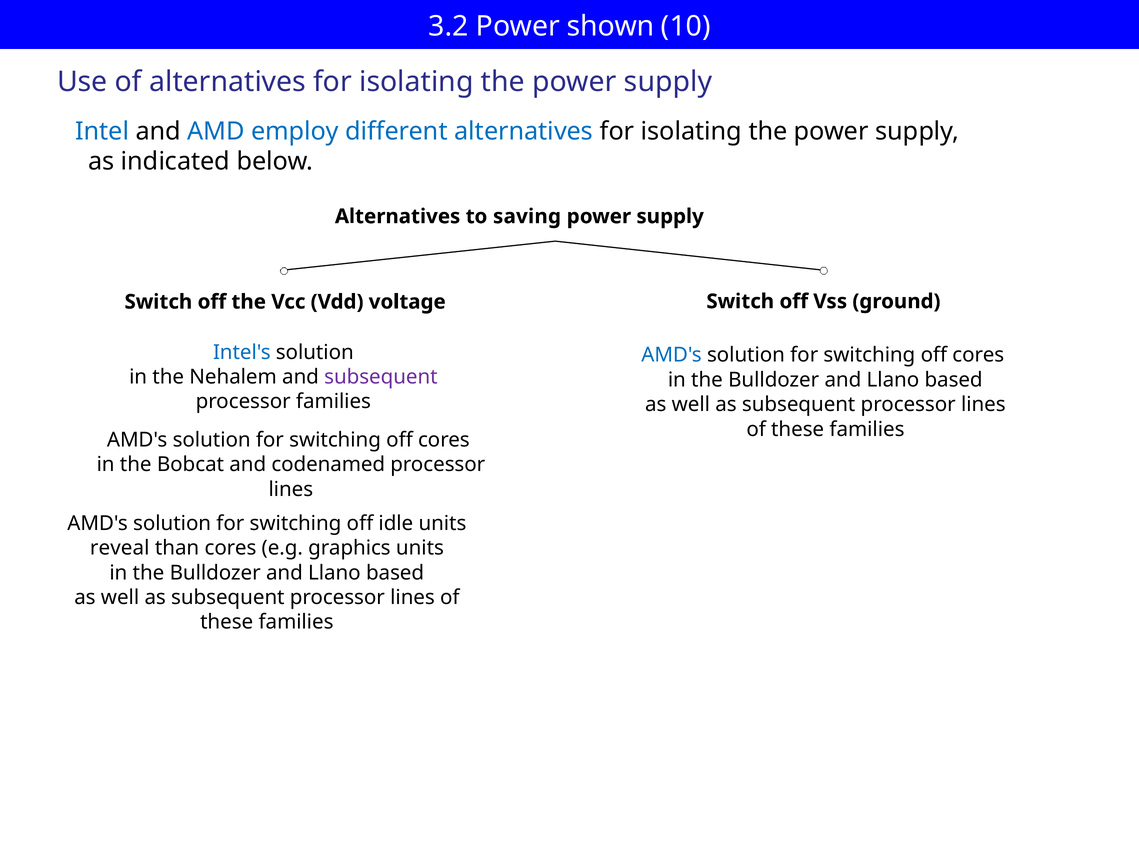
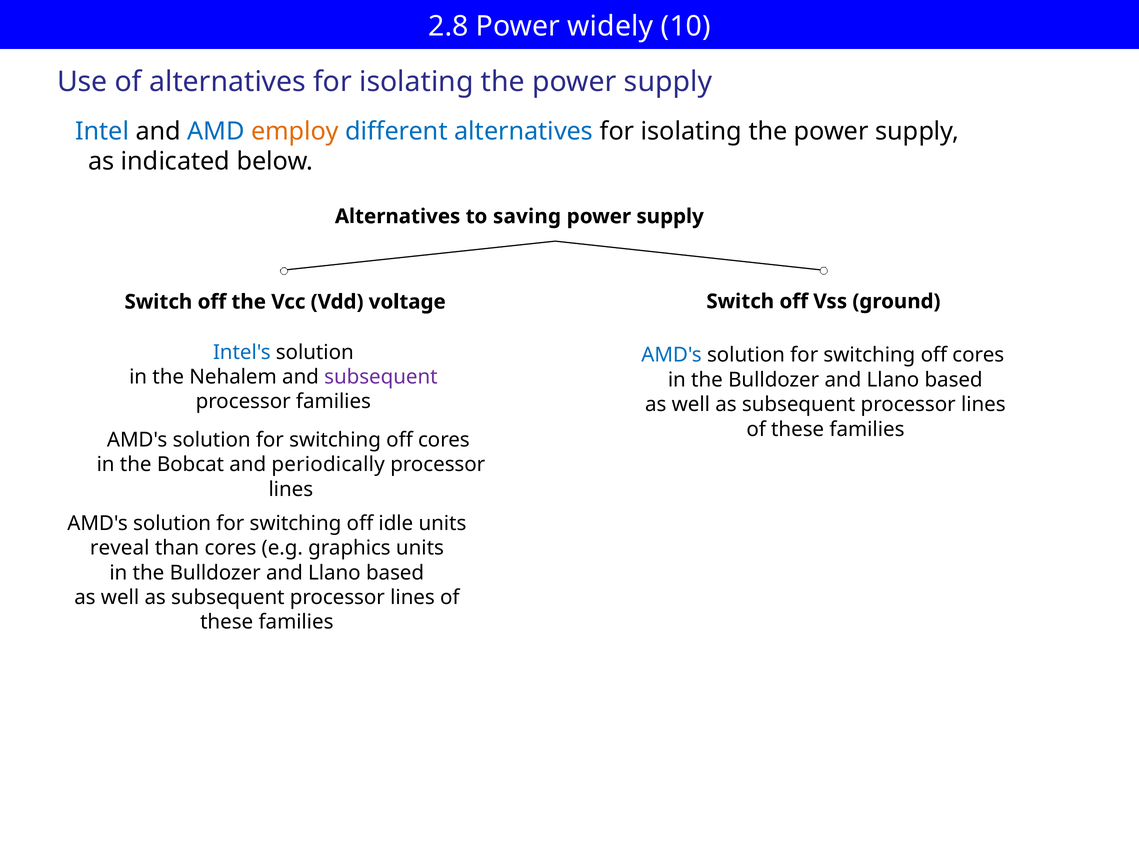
3.2: 3.2 -> 2.8
shown: shown -> widely
employ colour: blue -> orange
codenamed: codenamed -> periodically
